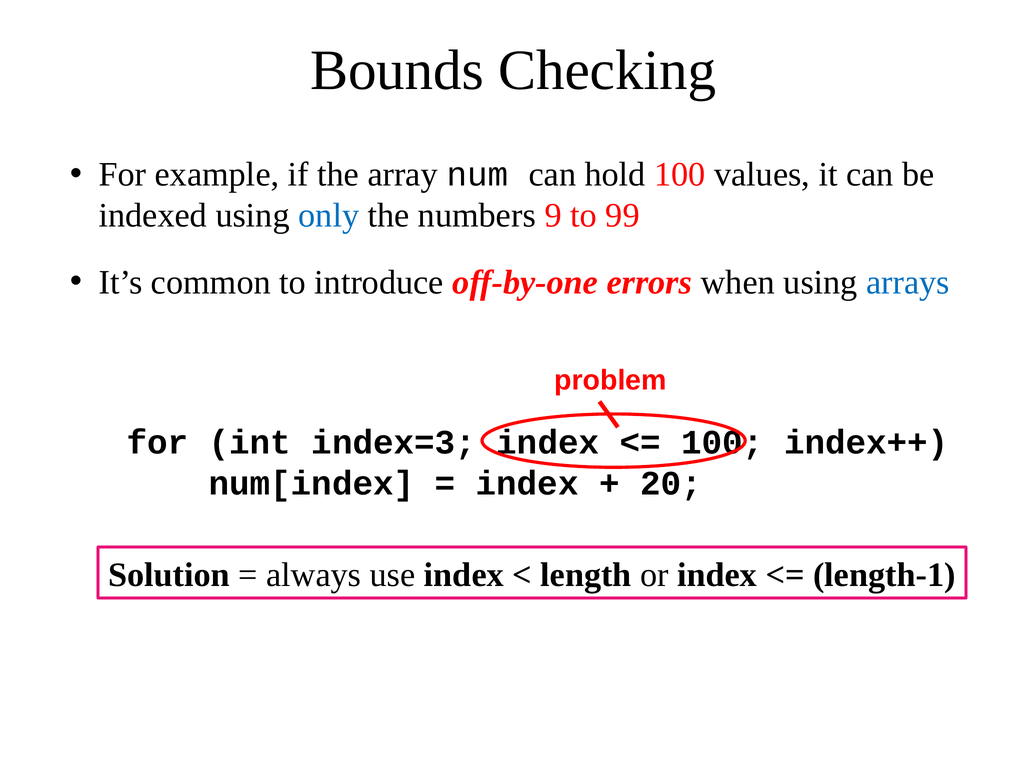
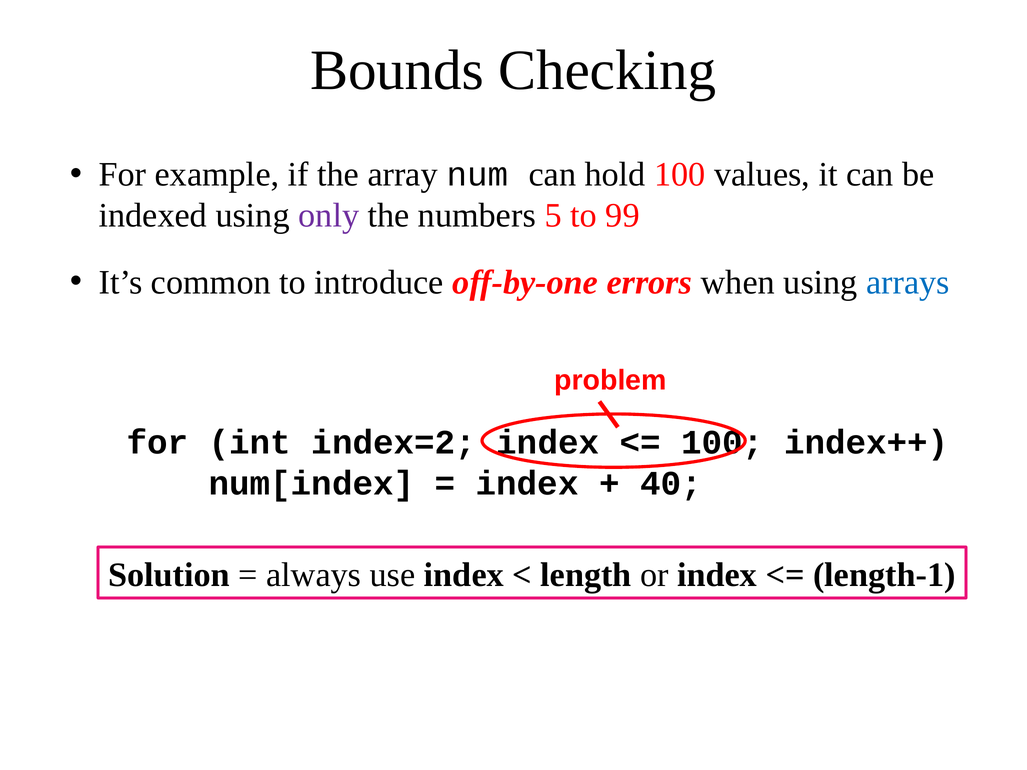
only colour: blue -> purple
9: 9 -> 5
index=3: index=3 -> index=2
20: 20 -> 40
